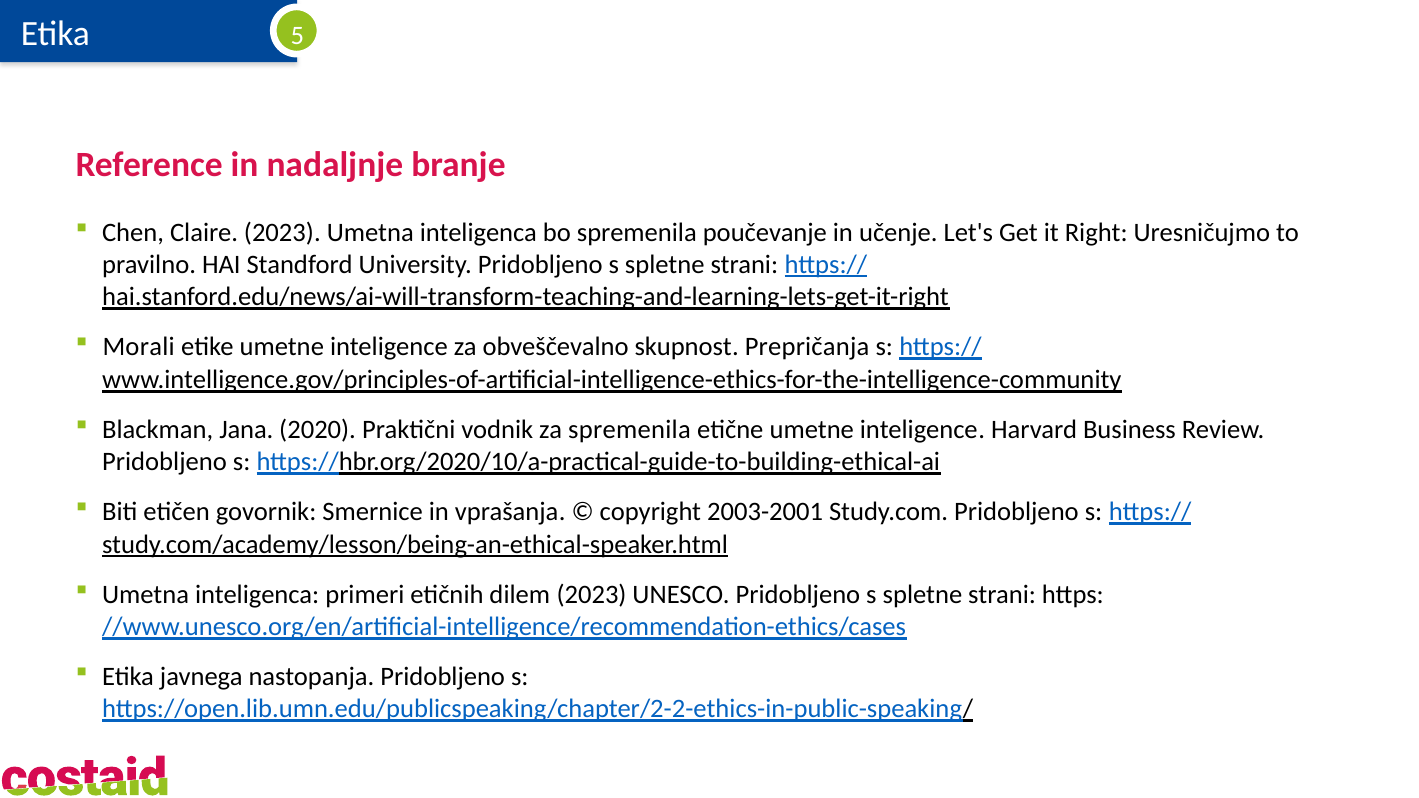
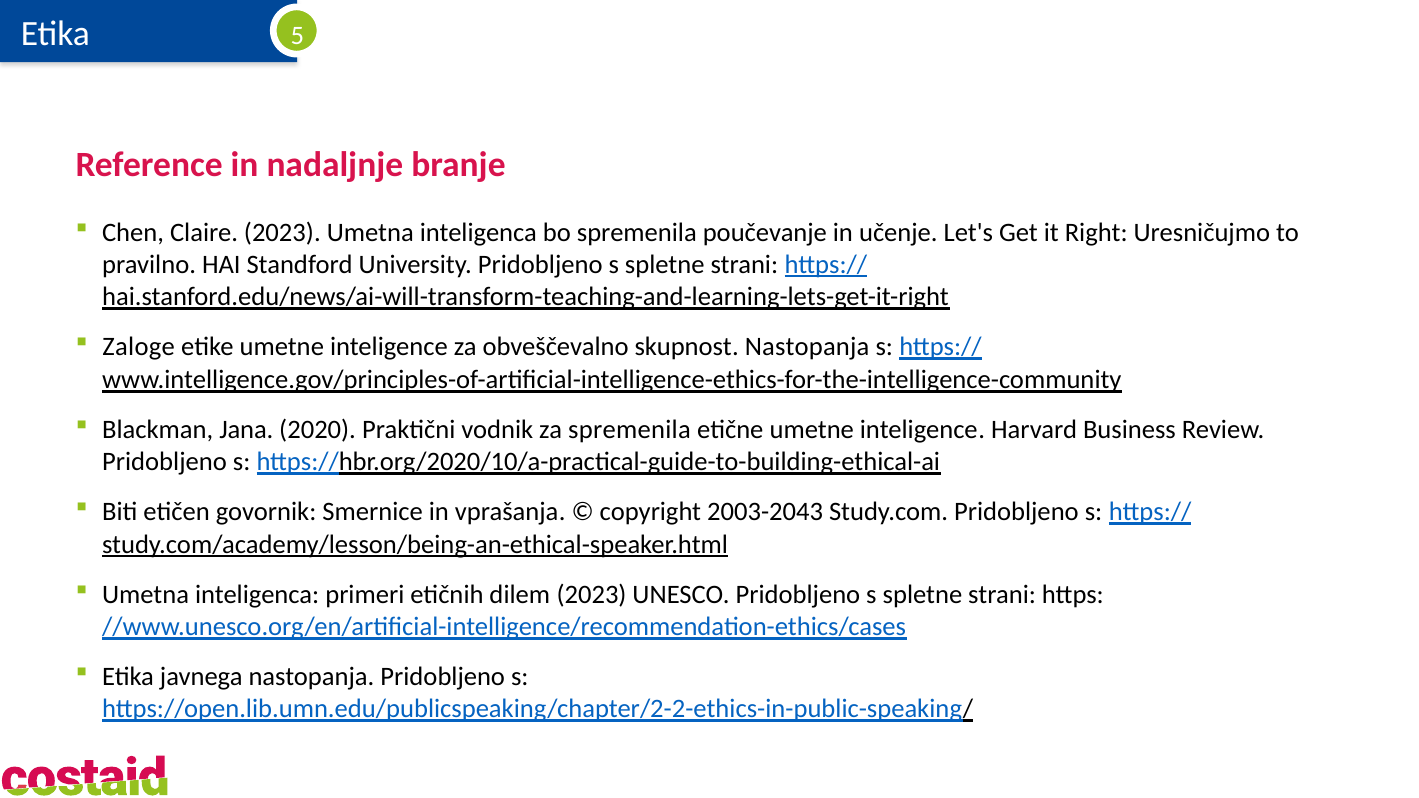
Morali: Morali -> Zaloge
skupnost Prepričanja: Prepričanja -> Nastopanja
2003-2001: 2003-2001 -> 2003-2043
